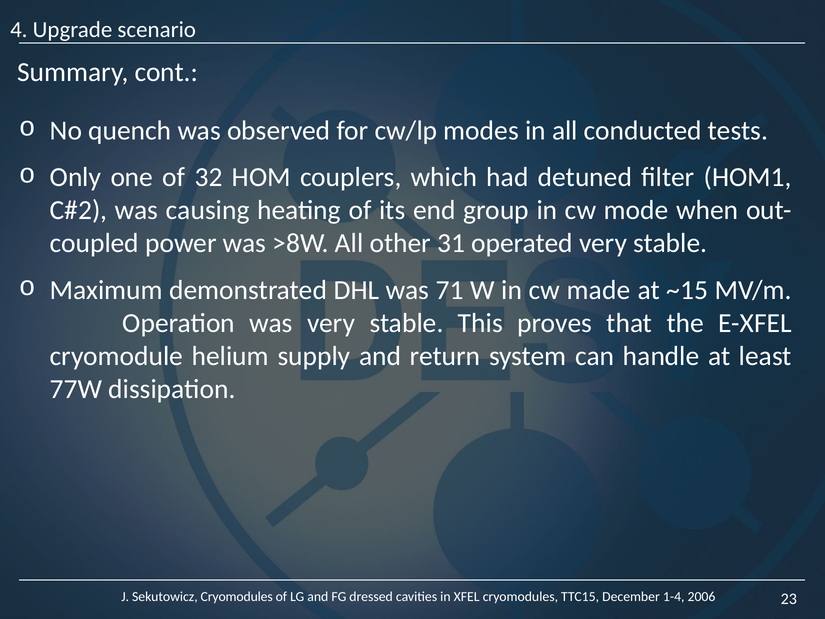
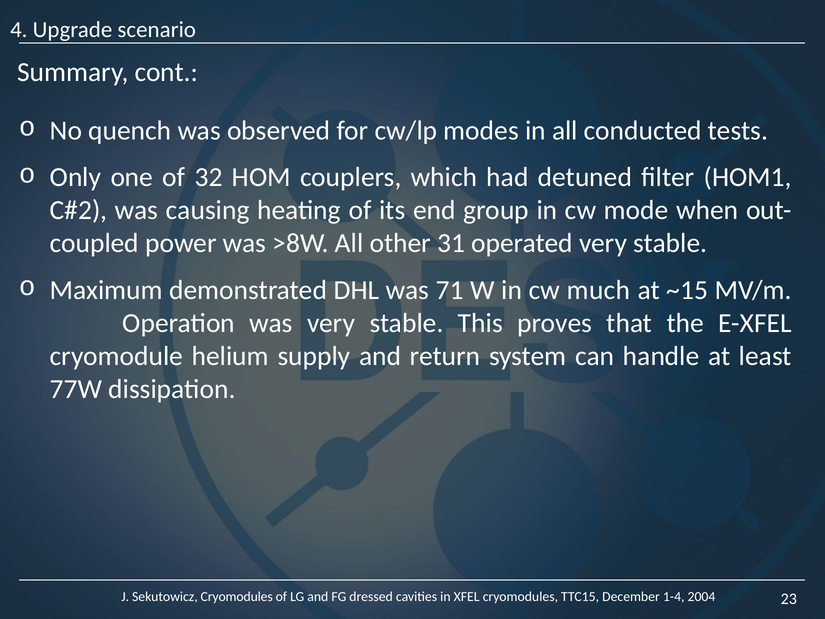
made: made -> much
2006: 2006 -> 2004
